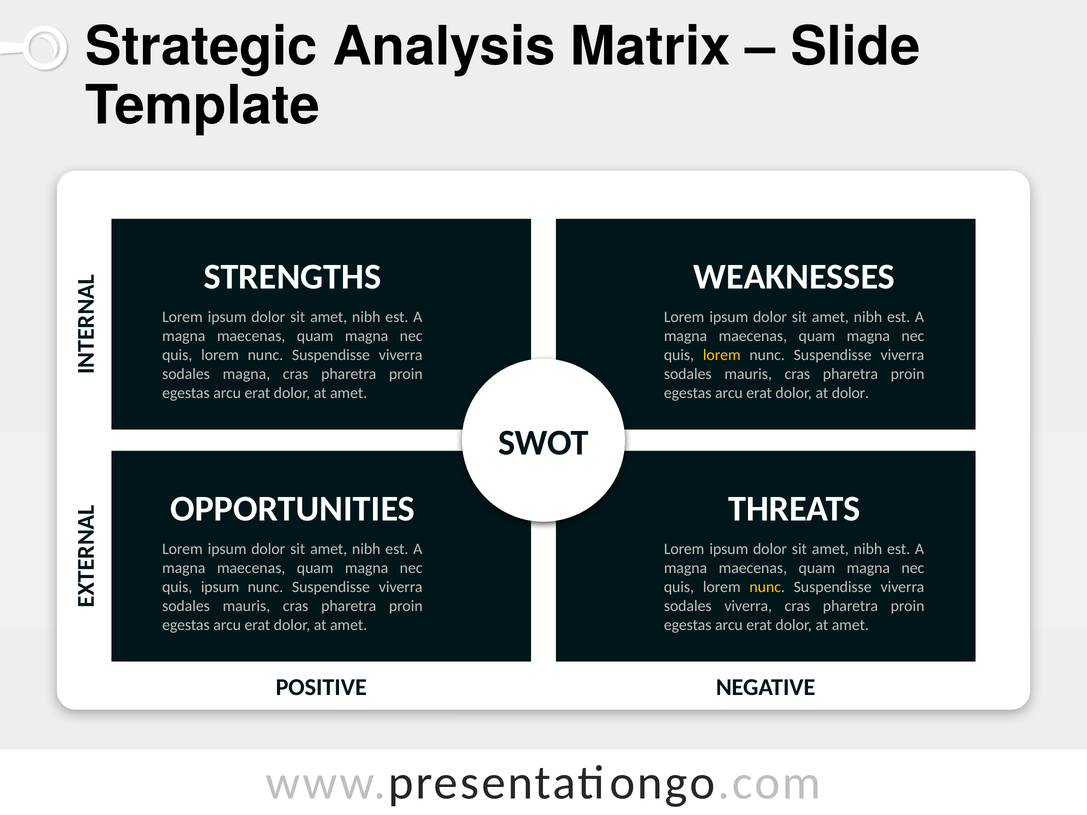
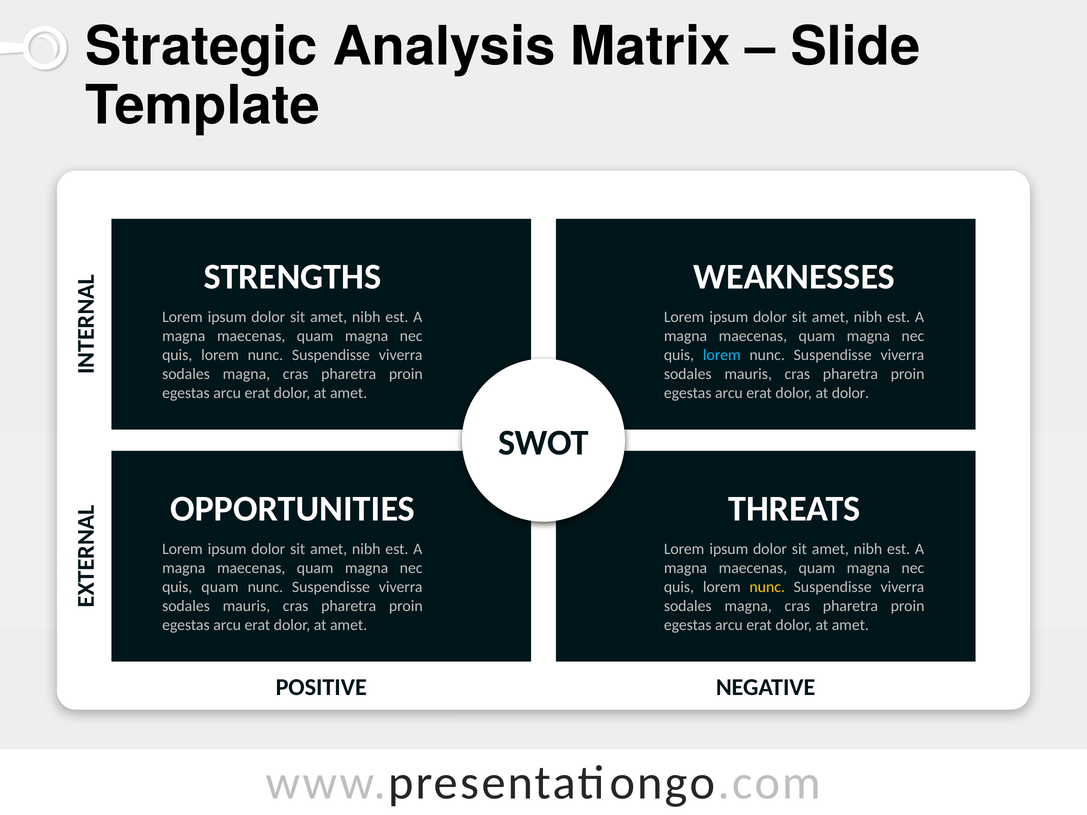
lorem at (722, 355) colour: yellow -> light blue
quis ipsum: ipsum -> quam
viverra at (748, 606): viverra -> magna
